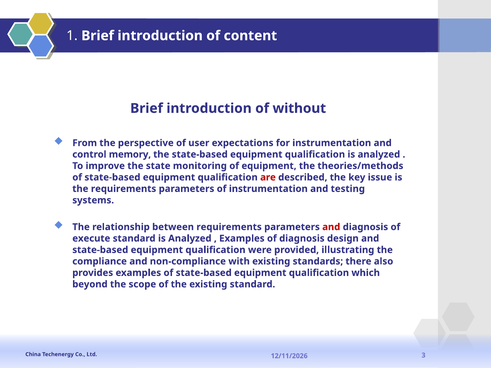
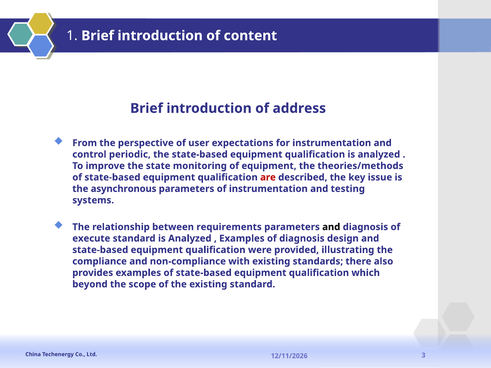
without: without -> address
memory: memory -> periodic
the requirements: requirements -> asynchronous
and at (331, 227) colour: red -> black
